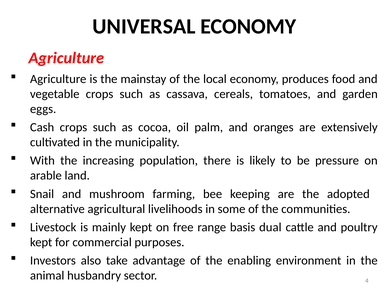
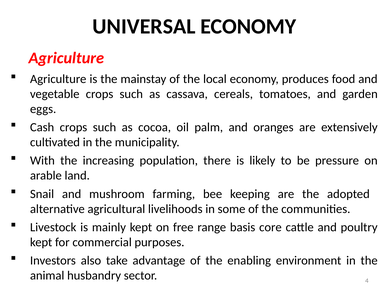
dual: dual -> core
